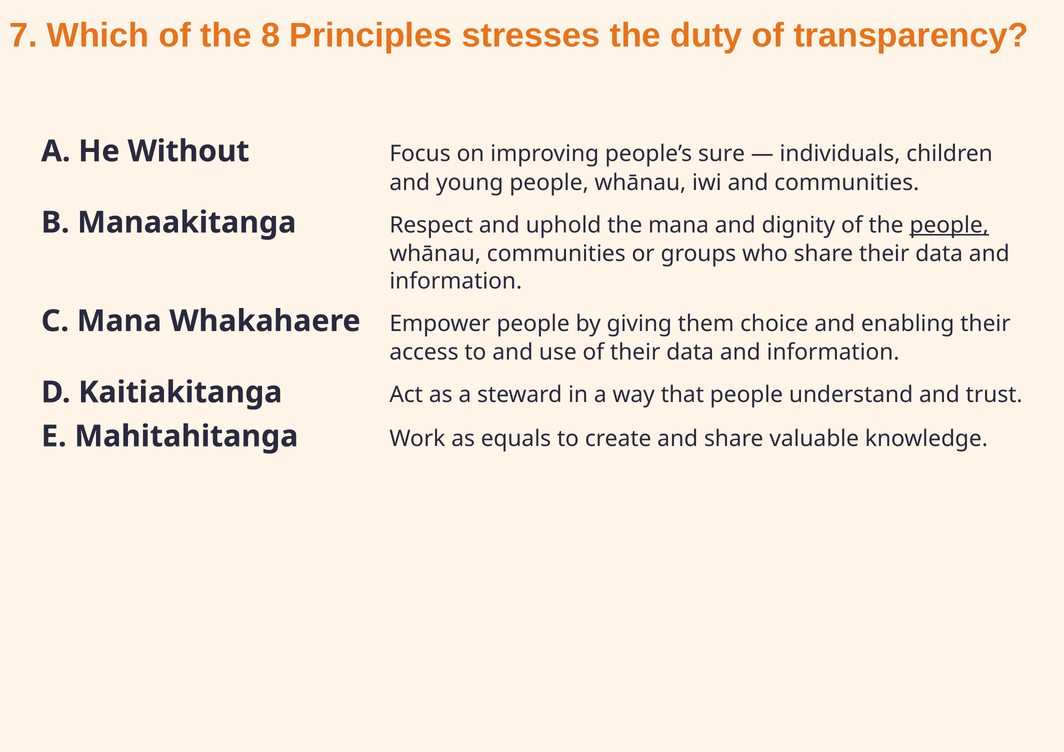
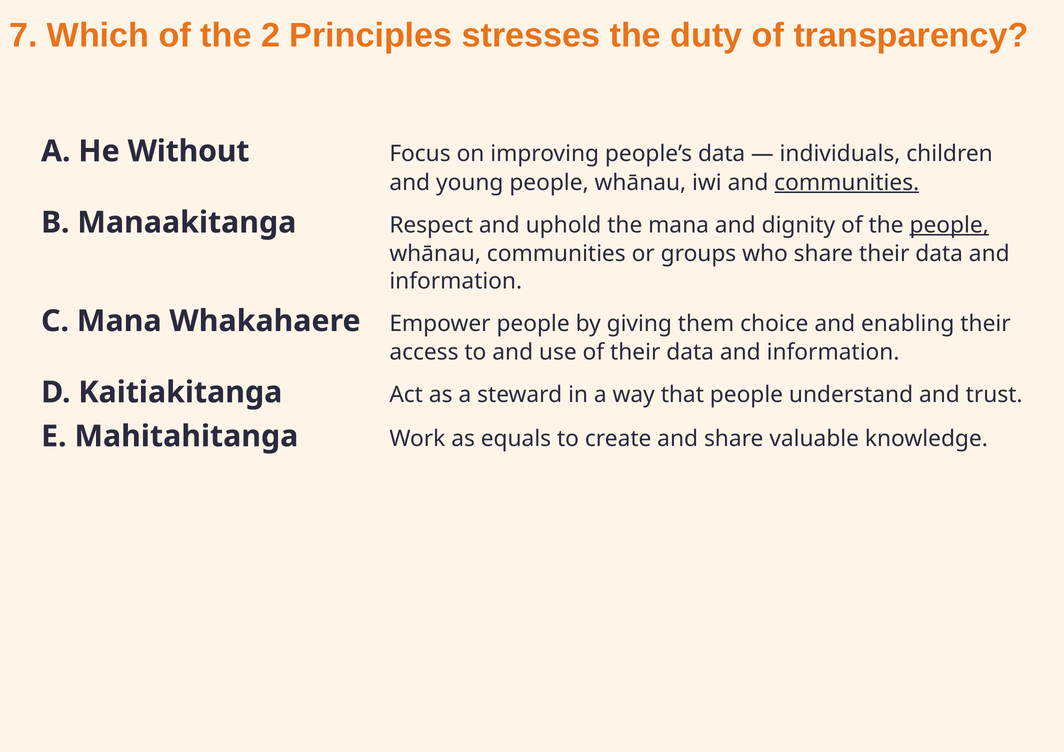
8: 8 -> 2
people’s sure: sure -> data
communities at (847, 183) underline: none -> present
